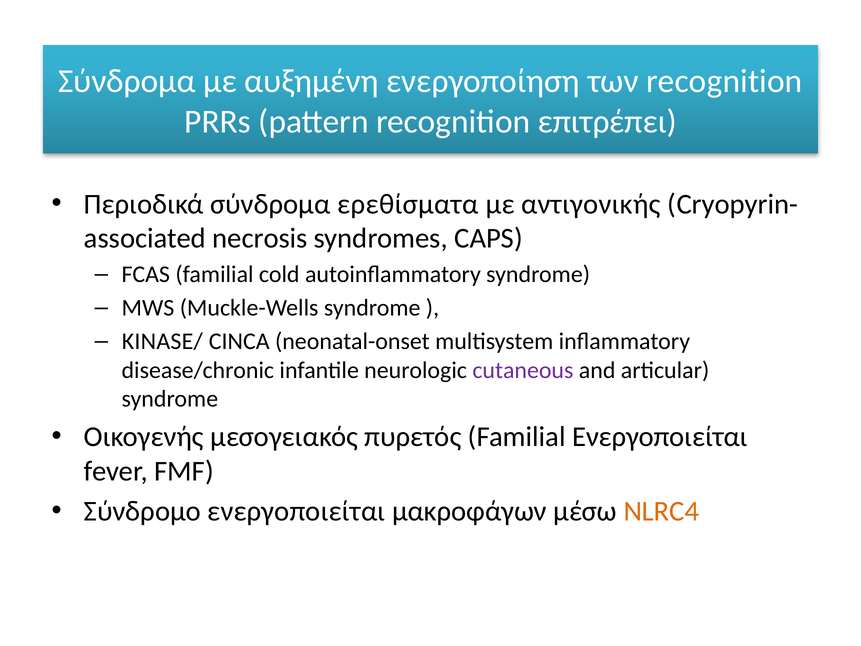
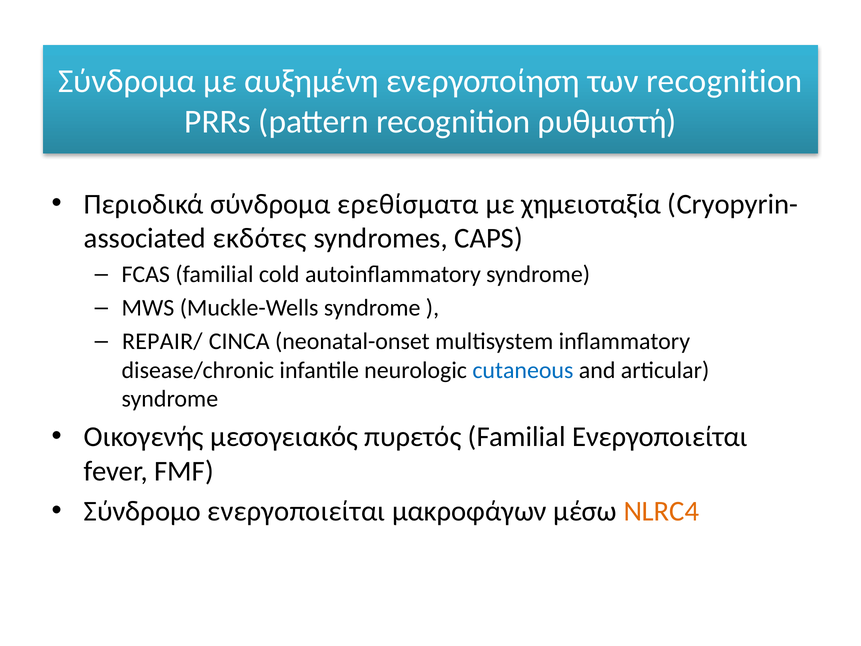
επιτρέπει: επιτρέπει -> ρυθμιστή
αντιγονικής: αντιγονικής -> χημειοταξία
necrosis: necrosis -> εκδότες
KINASE/: KINASE/ -> REPAIR/
cutaneous colour: purple -> blue
